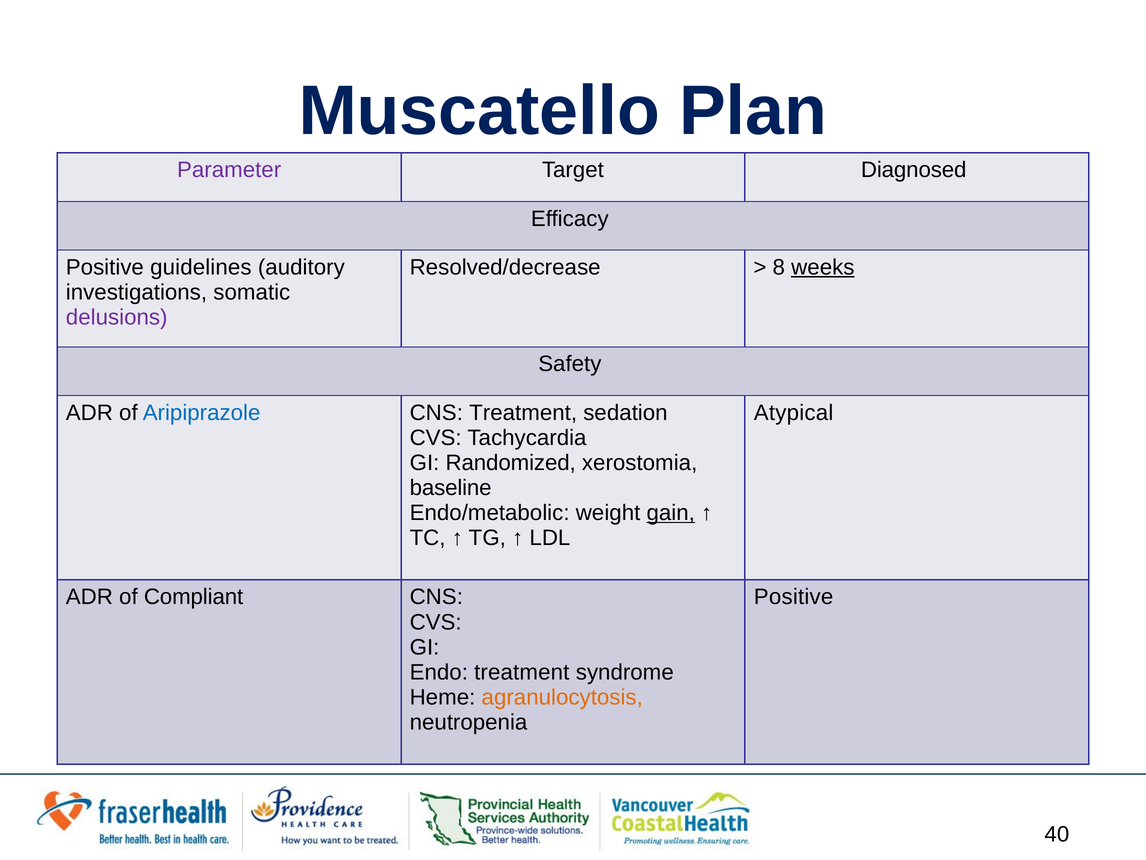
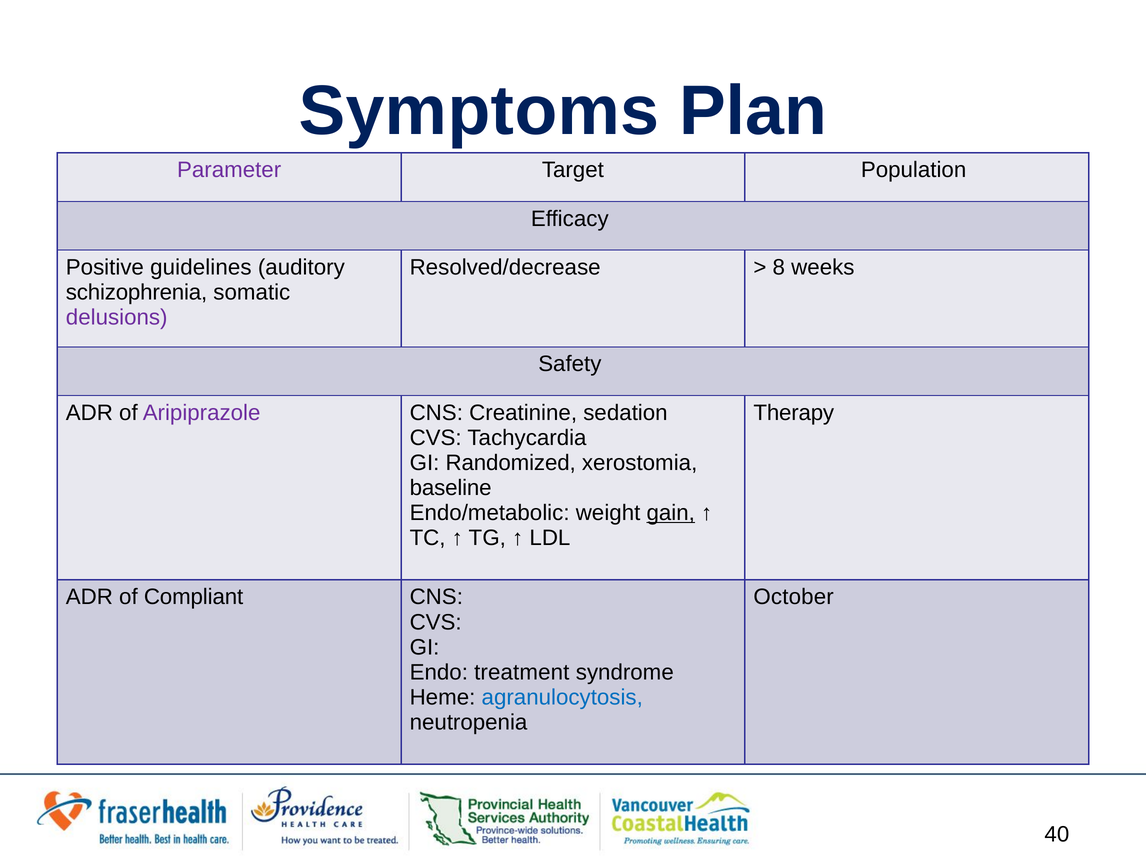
Muscatello: Muscatello -> Symptoms
Diagnosed: Diagnosed -> Population
weeks underline: present -> none
investigations: investigations -> schizophrenia
Aripiprazole colour: blue -> purple
CNS Treatment: Treatment -> Creatinine
Atypical: Atypical -> Therapy
Positive at (794, 597): Positive -> October
agranulocytosis colour: orange -> blue
